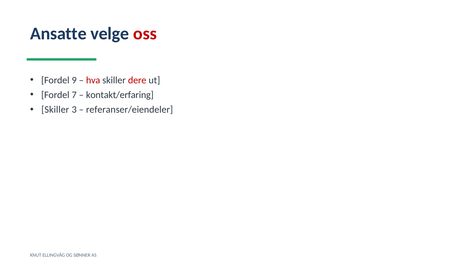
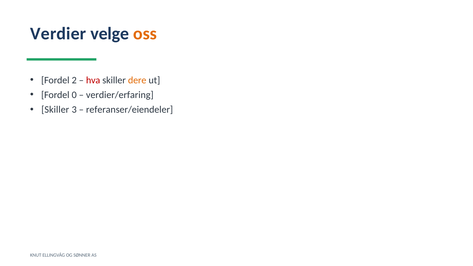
Ansatte: Ansatte -> Verdier
oss colour: red -> orange
9: 9 -> 2
dere colour: red -> orange
7: 7 -> 0
kontakt/erfaring: kontakt/erfaring -> verdier/erfaring
